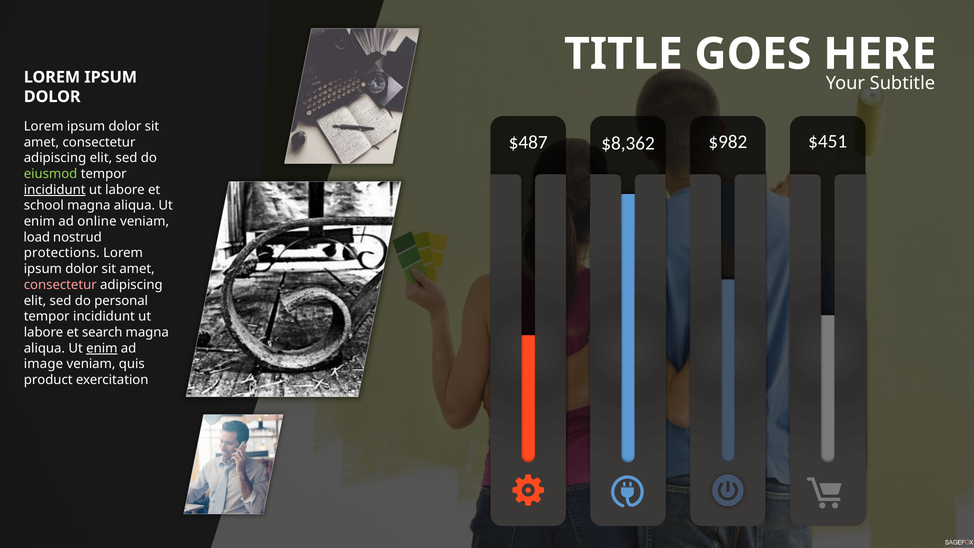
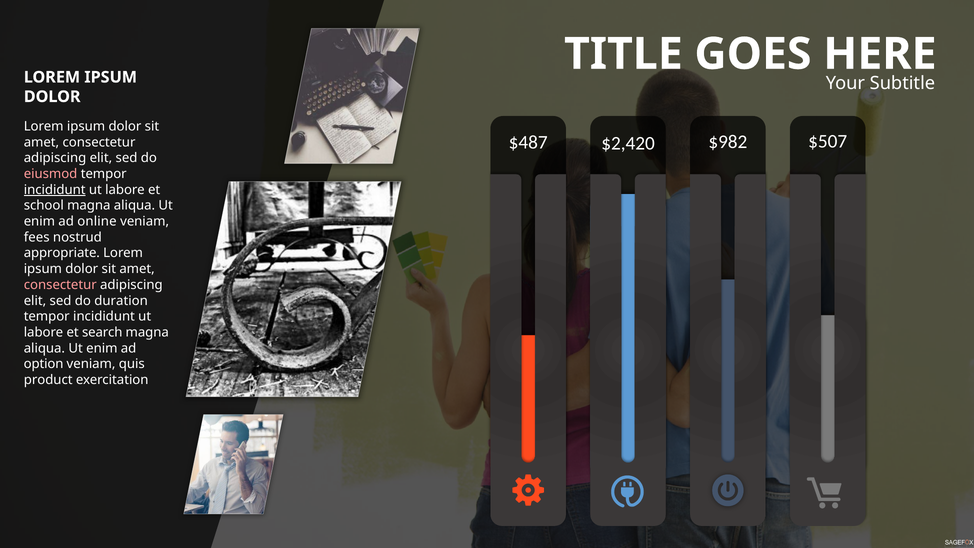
$8,362: $8,362 -> $2,420
$451: $451 -> $507
eiusmod colour: light green -> pink
load: load -> fees
protections: protections -> appropriate
personal: personal -> duration
enim at (102, 348) underline: present -> none
image: image -> option
